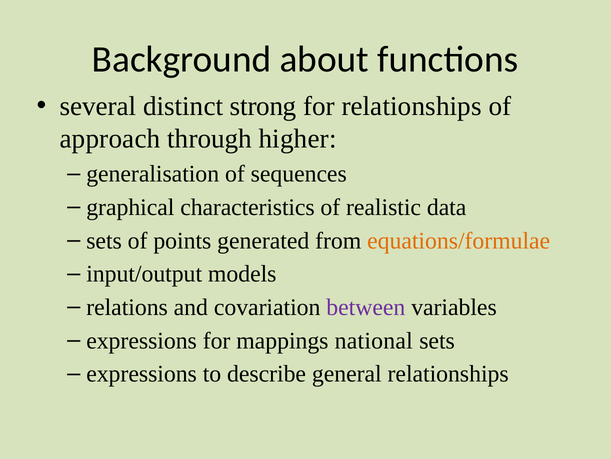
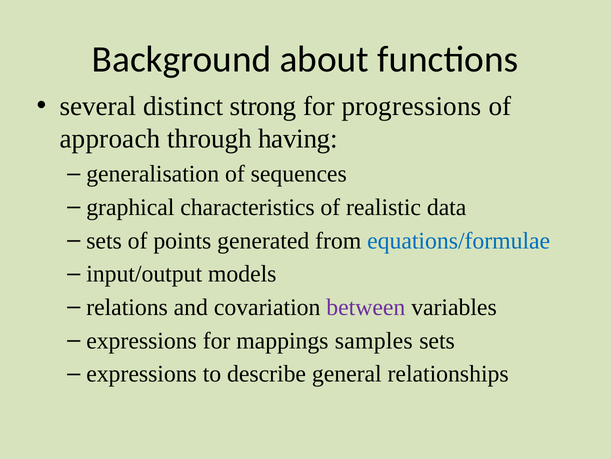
for relationships: relationships -> progressions
higher: higher -> having
equations/formulae colour: orange -> blue
national: national -> samples
